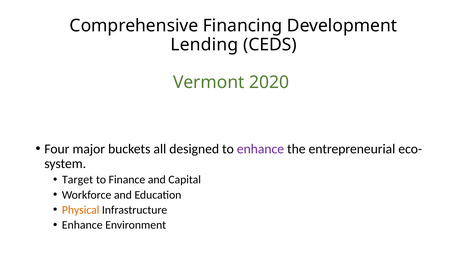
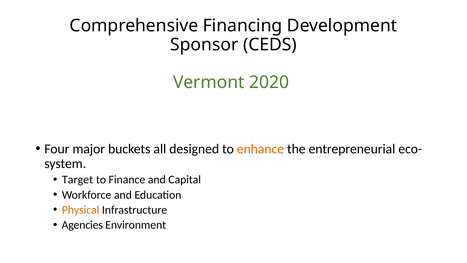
Lending: Lending -> Sponsor
enhance at (260, 149) colour: purple -> orange
Enhance at (82, 225): Enhance -> Agencies
